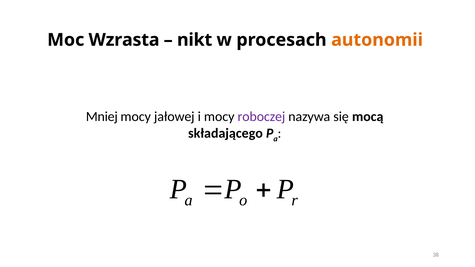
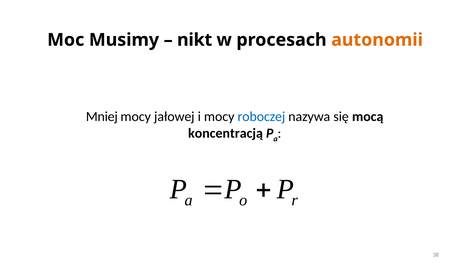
Wzrasta: Wzrasta -> Musimy
roboczej colour: purple -> blue
składającego: składającego -> koncentracją
